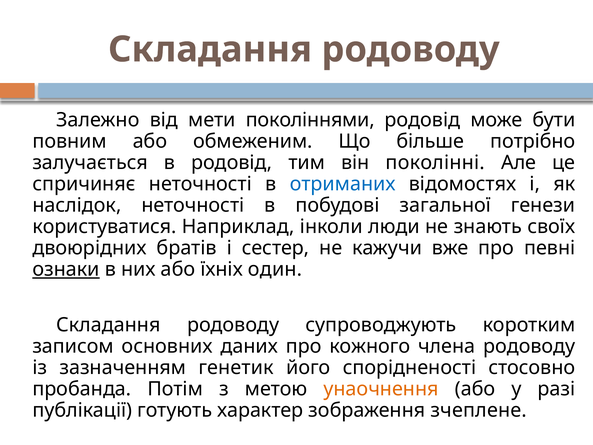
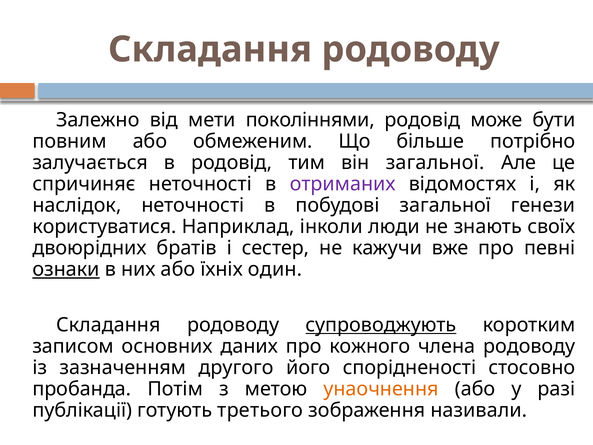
він поколінні: поколінні -> загальної
отриманих colour: blue -> purple
супроводжують underline: none -> present
генетик: генетик -> другого
характер: характер -> третього
зчеплене: зчеплене -> називали
